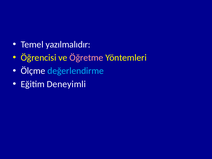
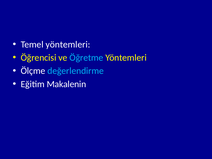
Temel yazılmalıdır: yazılmalıdır -> yöntemleri
Öğretme colour: pink -> light blue
Deneyimli: Deneyimli -> Makalenin
